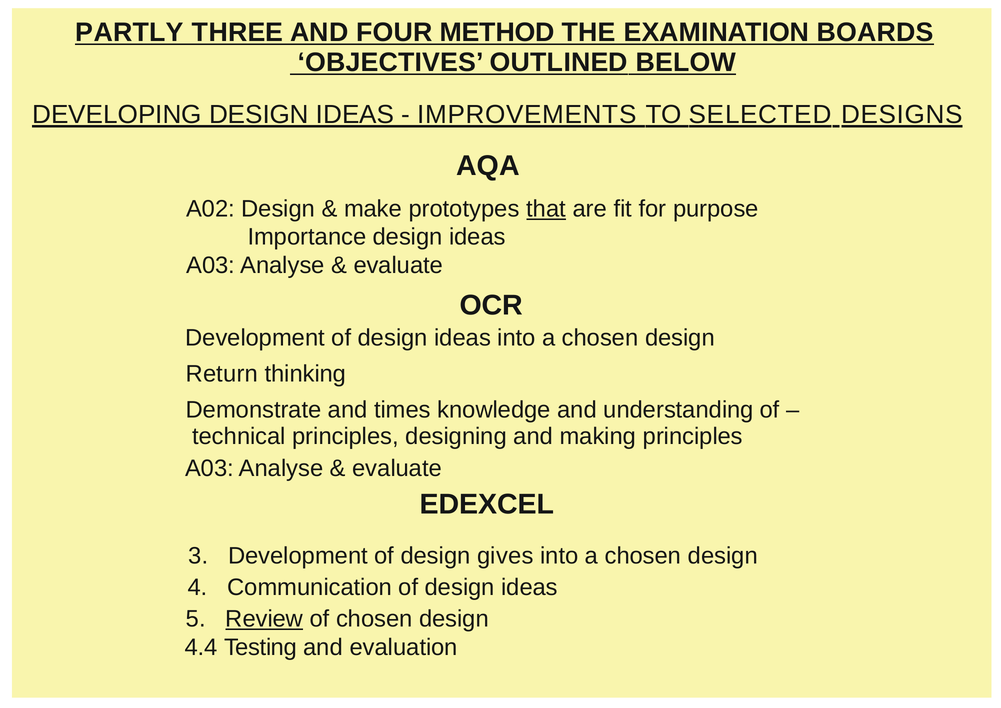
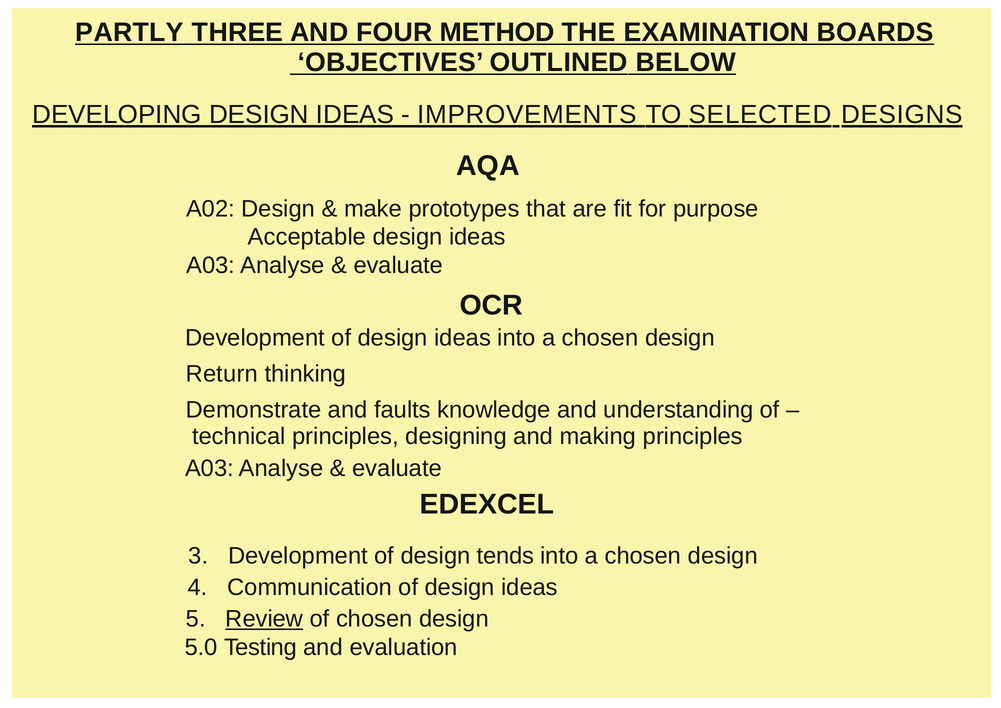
that underline: present -> none
Importance: Importance -> Acceptable
times: times -> faults
gives: gives -> tends
4.4: 4.4 -> 5.0
